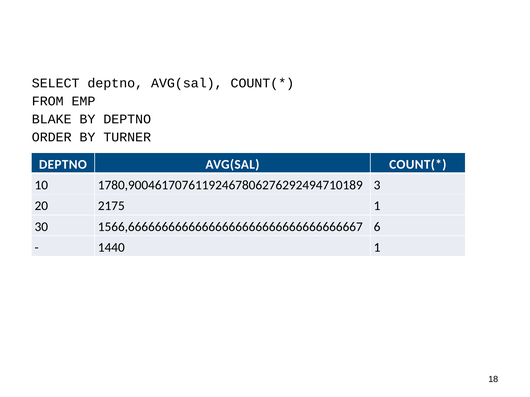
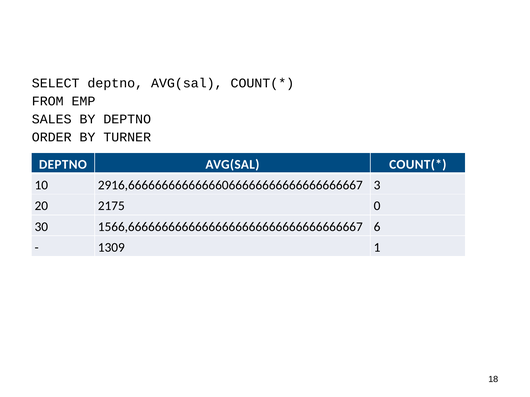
BLAKE: BLAKE -> SALES
1780,90046170761192467806276292494710189: 1780,90046170761192467806276292494710189 -> 2916,66666666666666066666666666666666667
2175 1: 1 -> 0
1440: 1440 -> 1309
